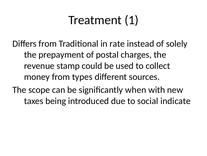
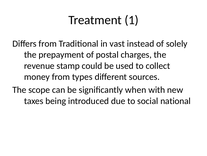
rate: rate -> vast
indicate: indicate -> national
